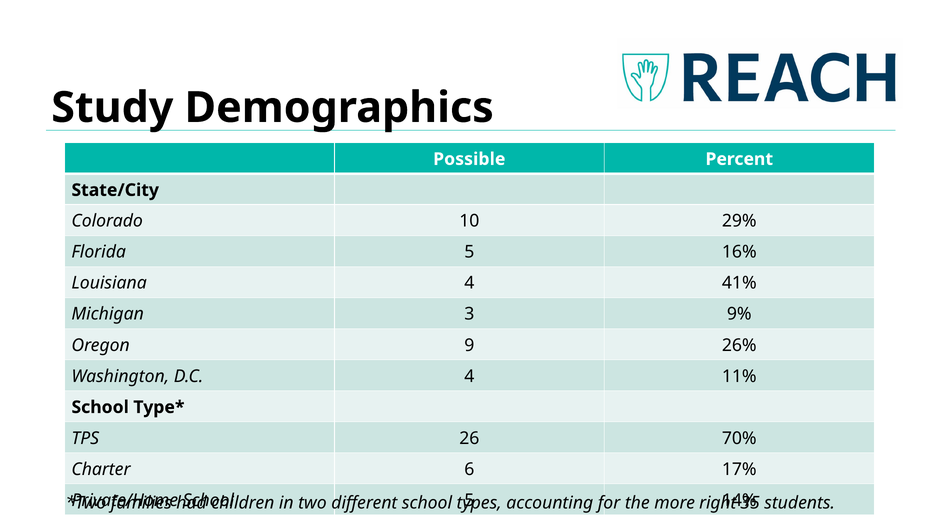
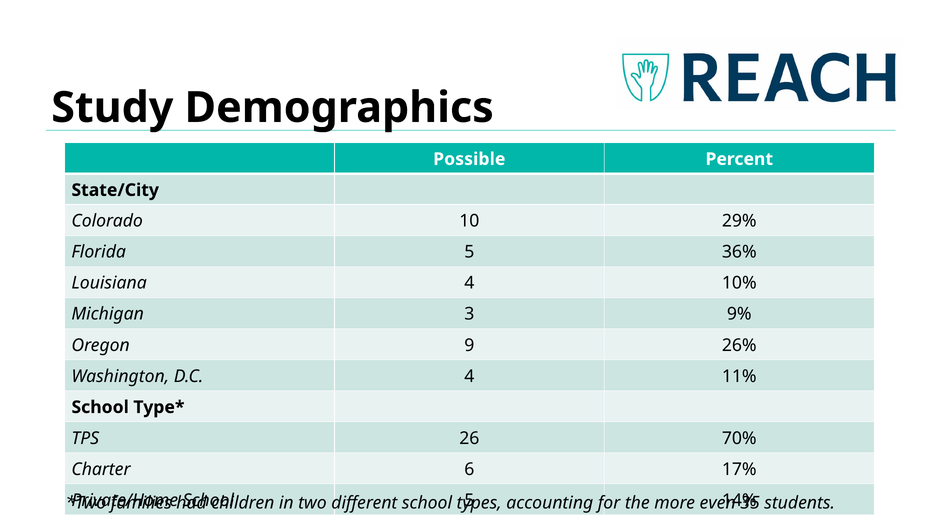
16%: 16% -> 36%
41%: 41% -> 10%
right: right -> even
